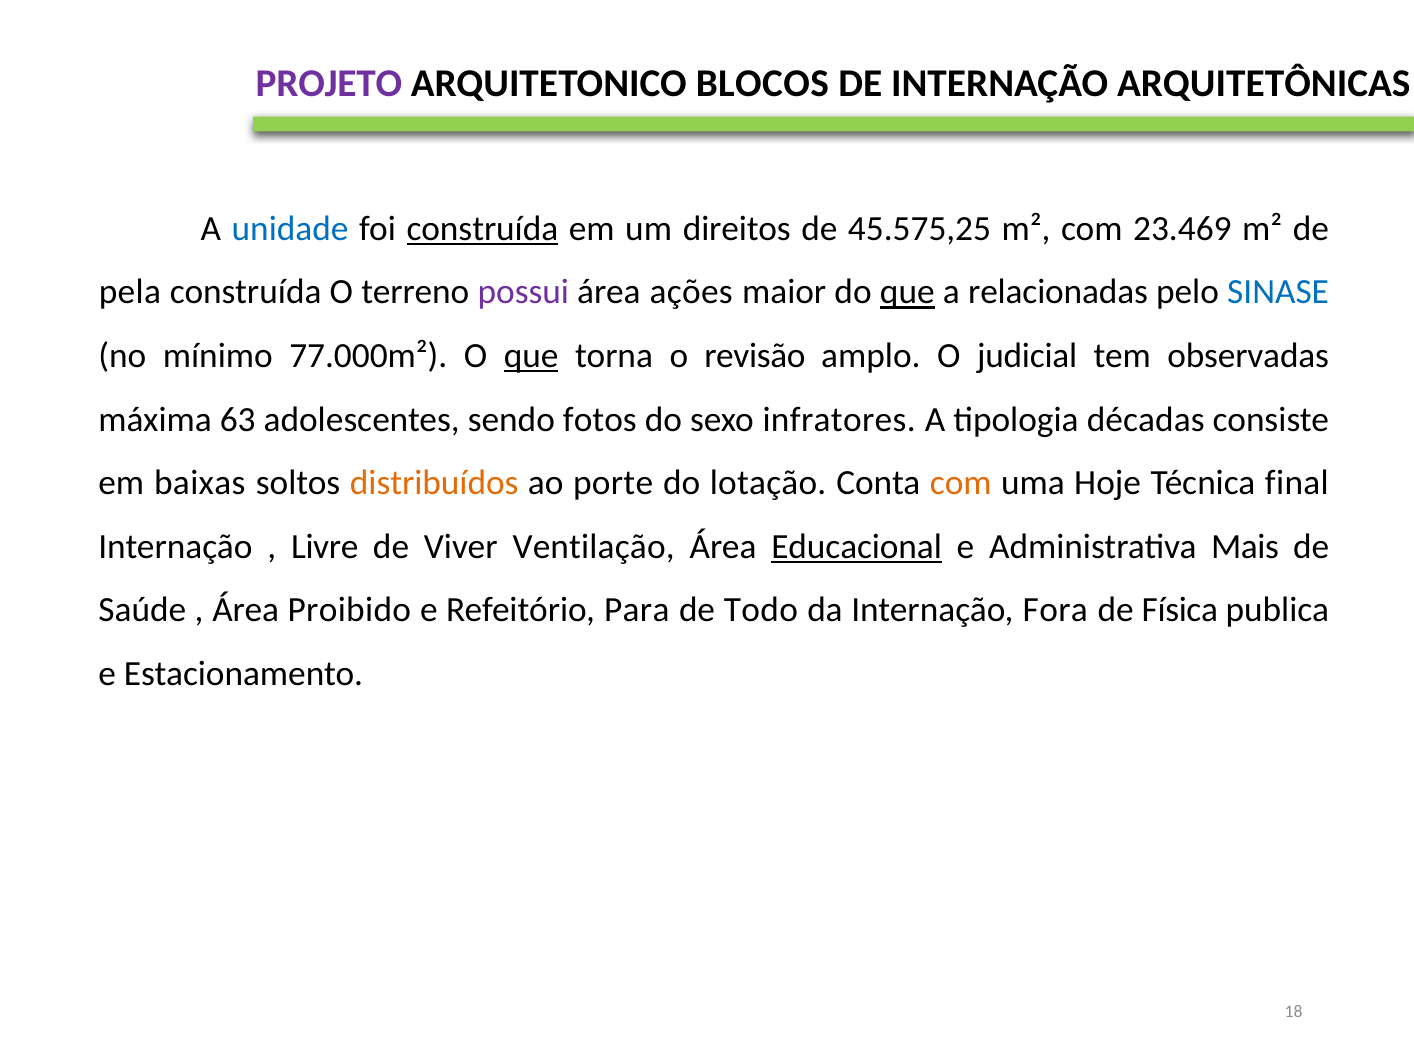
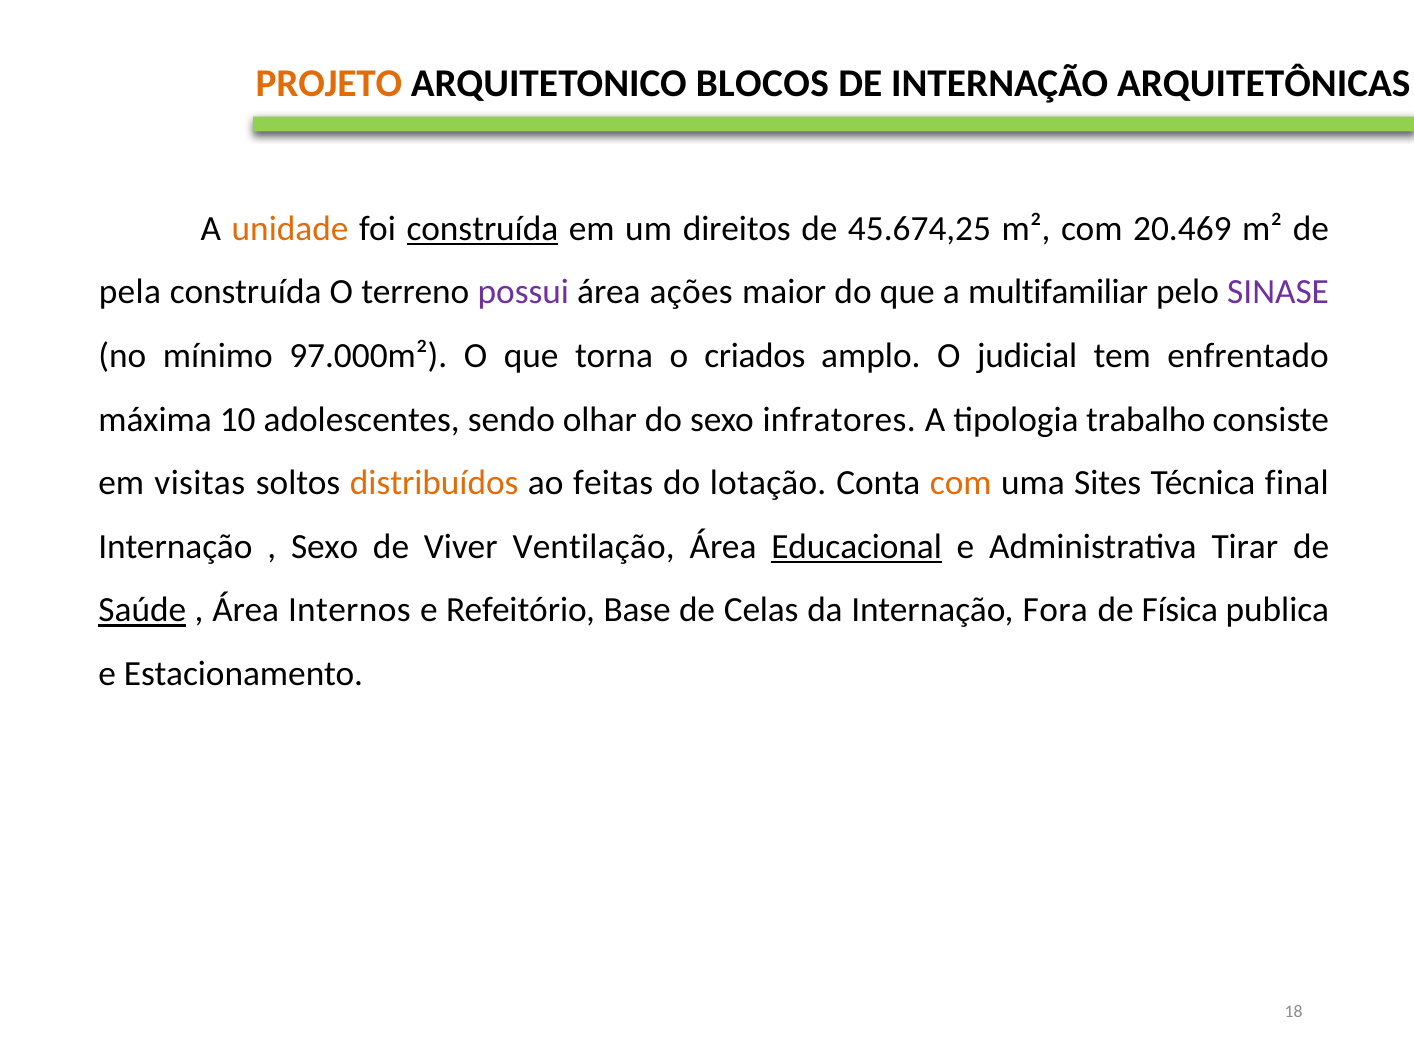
PROJETO colour: purple -> orange
unidade colour: blue -> orange
45.575,25: 45.575,25 -> 45.674,25
23.469: 23.469 -> 20.469
que at (907, 292) underline: present -> none
relacionadas: relacionadas -> multifamiliar
SINASE colour: blue -> purple
77.000m²: 77.000m² -> 97.000m²
que at (531, 356) underline: present -> none
revisão: revisão -> criados
observadas: observadas -> enfrentado
63: 63 -> 10
fotos: fotos -> olhar
décadas: décadas -> trabalho
baixas: baixas -> visitas
porte: porte -> feitas
Hoje: Hoje -> Sites
Livre at (325, 547): Livre -> Sexo
Mais: Mais -> Tirar
Saúde underline: none -> present
Proibido: Proibido -> Internos
Para: Para -> Base
Todo: Todo -> Celas
